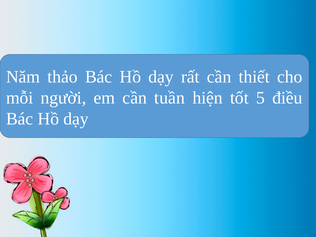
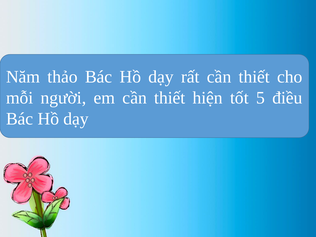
em cần tuần: tuần -> thiết
